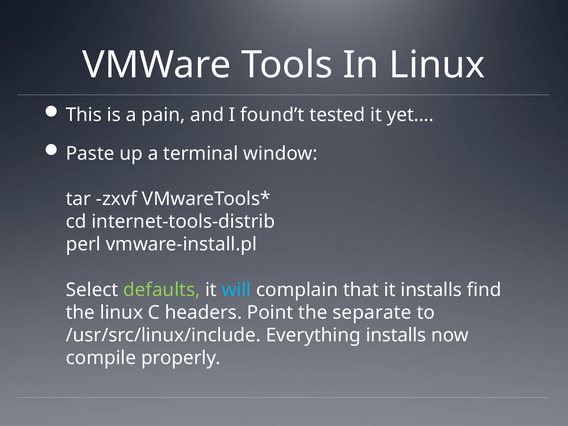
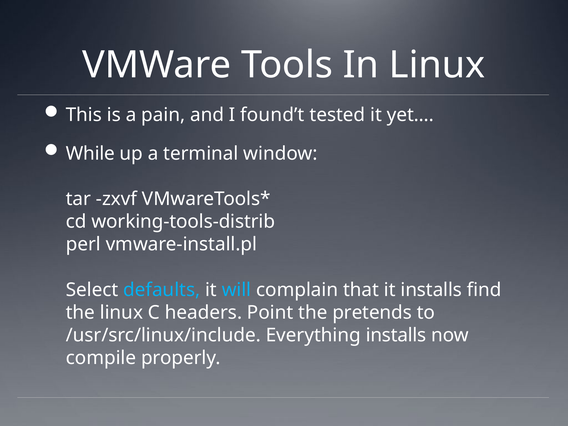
Paste: Paste -> While
internet-tools-distrib: internet-tools-distrib -> working-tools-distrib
defaults colour: light green -> light blue
separate: separate -> pretends
